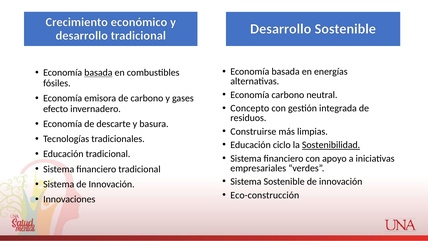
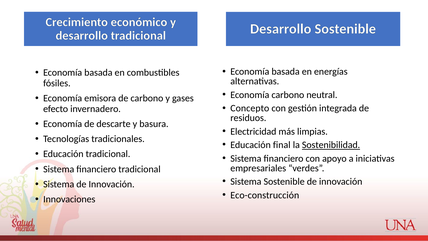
basada at (98, 73) underline: present -> none
Construirse: Construirse -> Electricidad
ciclo: ciclo -> final
